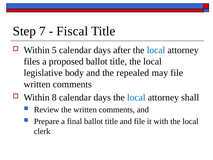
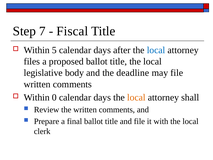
repealed: repealed -> deadline
8: 8 -> 0
local at (136, 97) colour: blue -> orange
